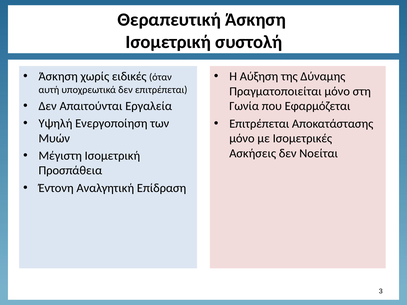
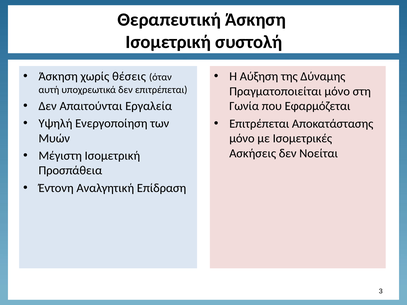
ειδικές: ειδικές -> θέσεις
